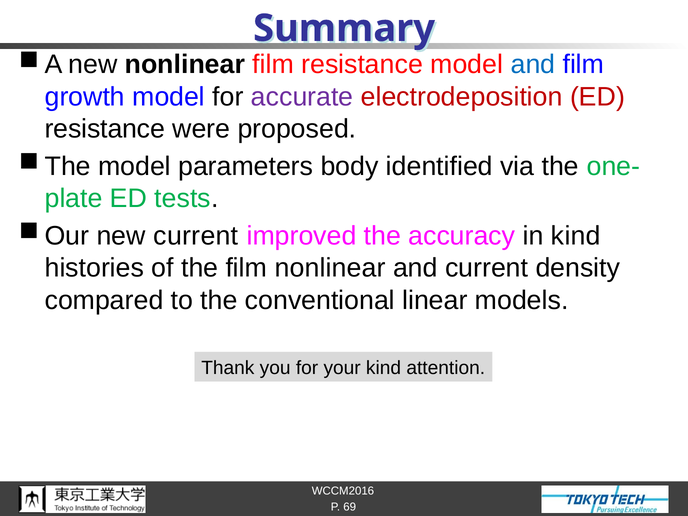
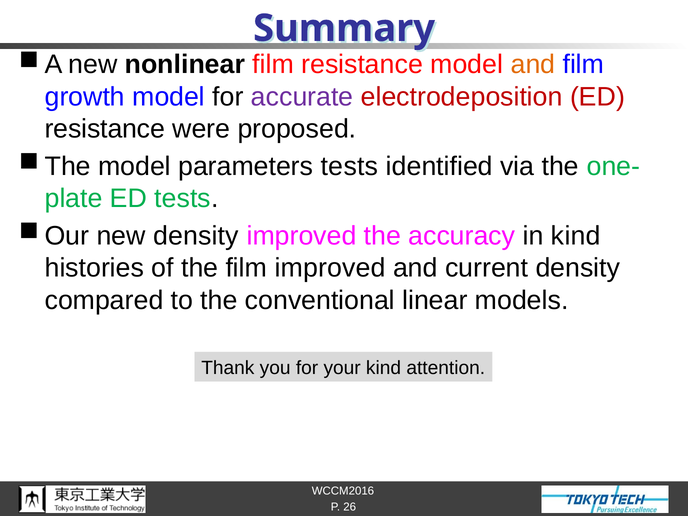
and at (533, 65) colour: blue -> orange
parameters body: body -> tests
new current: current -> density
film nonlinear: nonlinear -> improved
69: 69 -> 26
